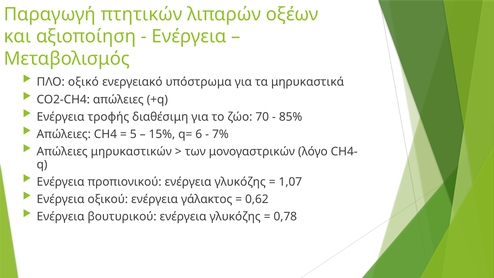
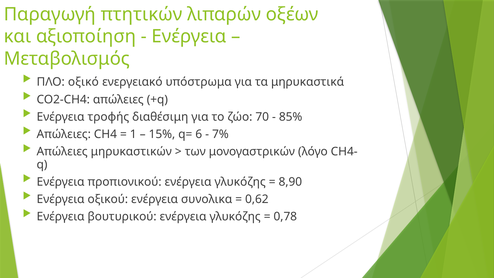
5: 5 -> 1
1,07: 1,07 -> 8,90
γάλακτος: γάλακτος -> συνολικα
